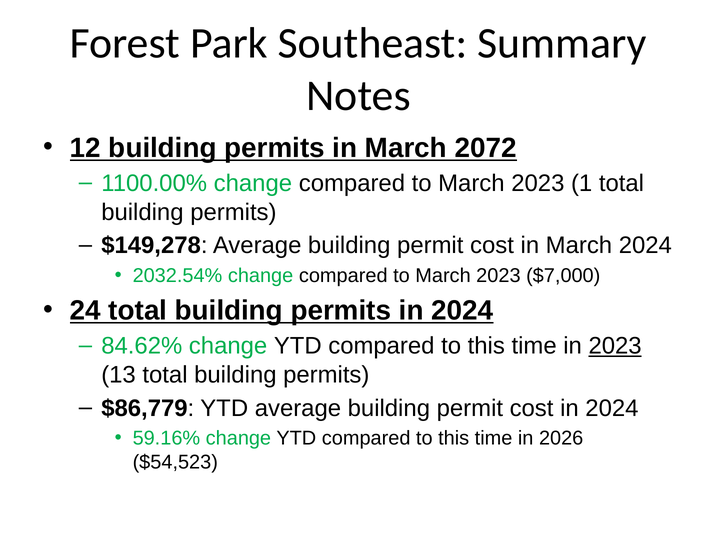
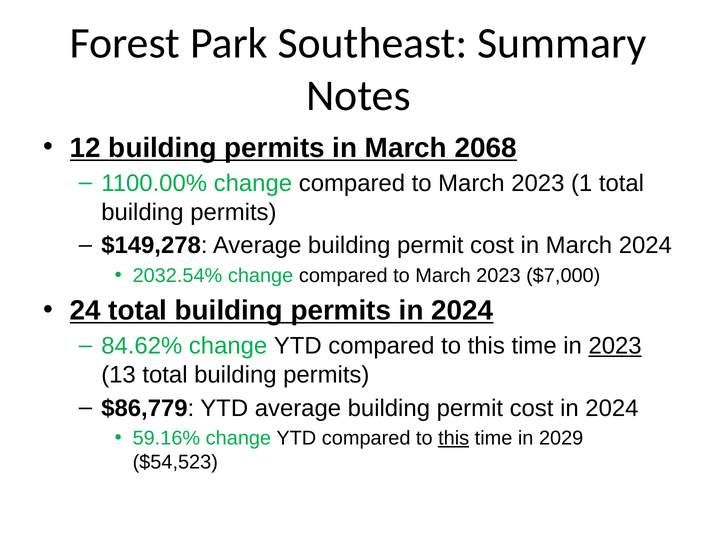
2072: 2072 -> 2068
this at (454, 438) underline: none -> present
2026: 2026 -> 2029
